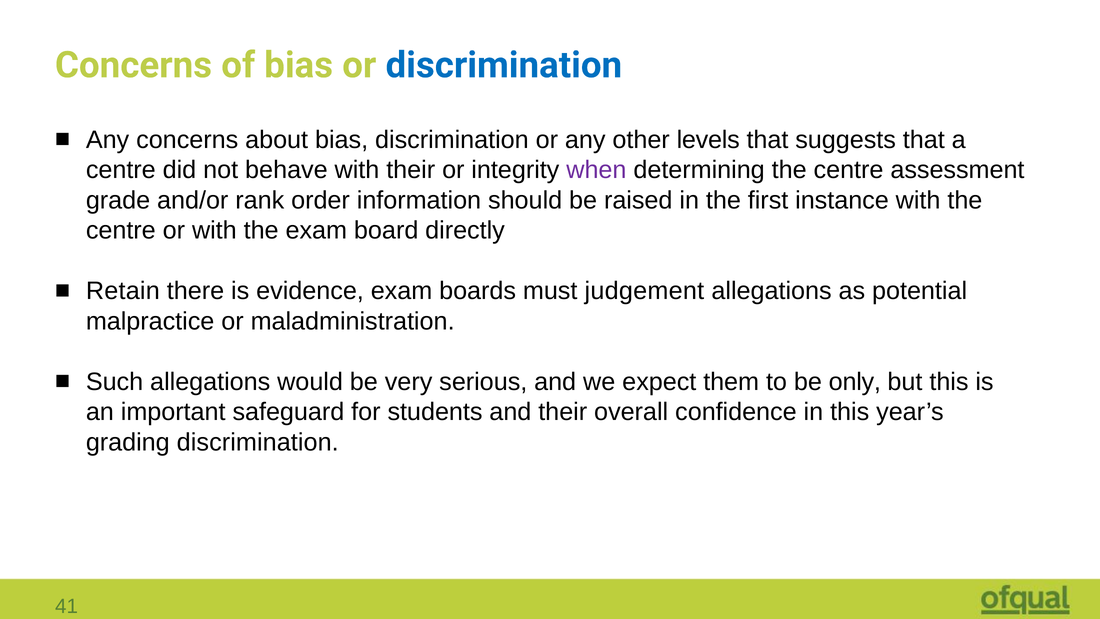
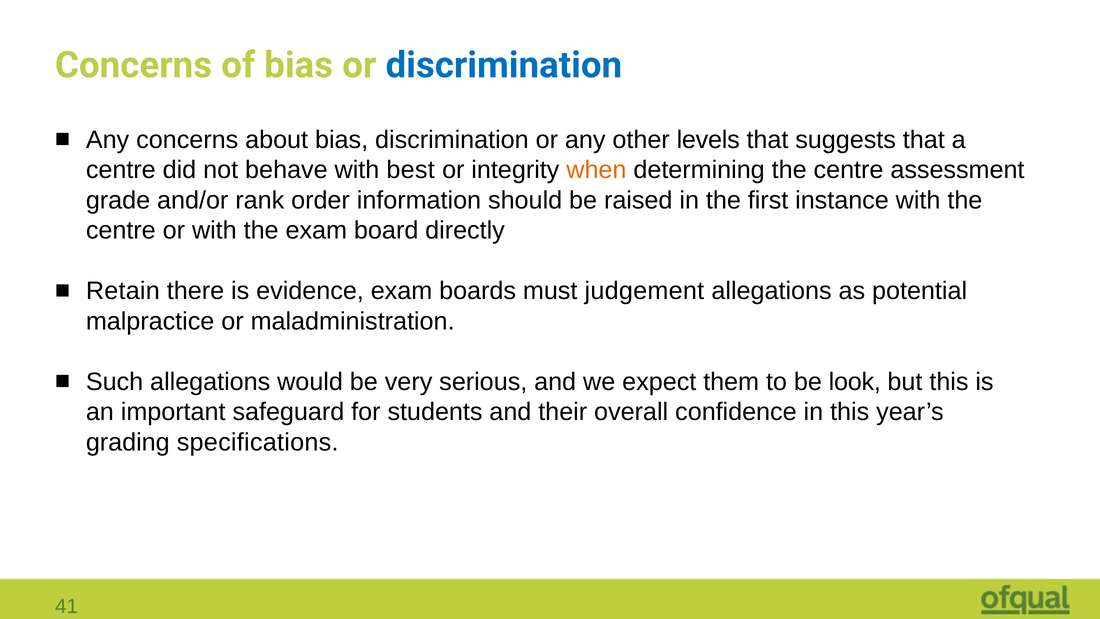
with their: their -> best
when colour: purple -> orange
only: only -> look
grading discrimination: discrimination -> specifications
